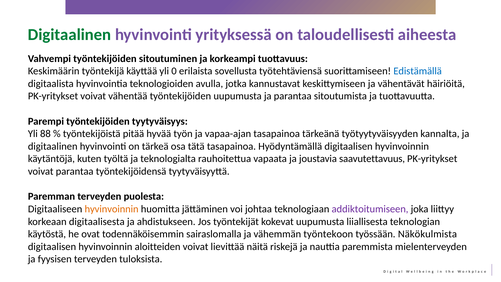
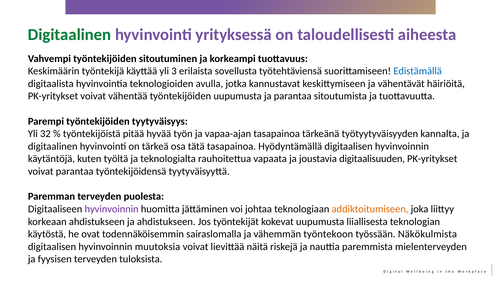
0: 0 -> 3
88: 88 -> 32
saavutettavuus: saavutettavuus -> digitaalisuuden
hyvinvoinnin at (112, 209) colour: orange -> purple
addiktoitumiseen colour: purple -> orange
korkeaan digitaalisesta: digitaalisesta -> ahdistukseen
aloitteiden: aloitteiden -> muutoksia
